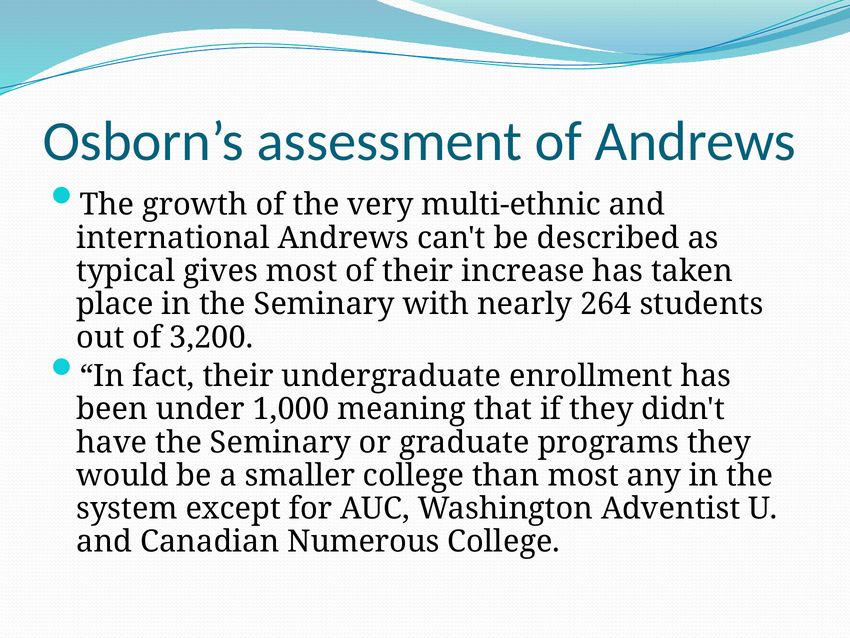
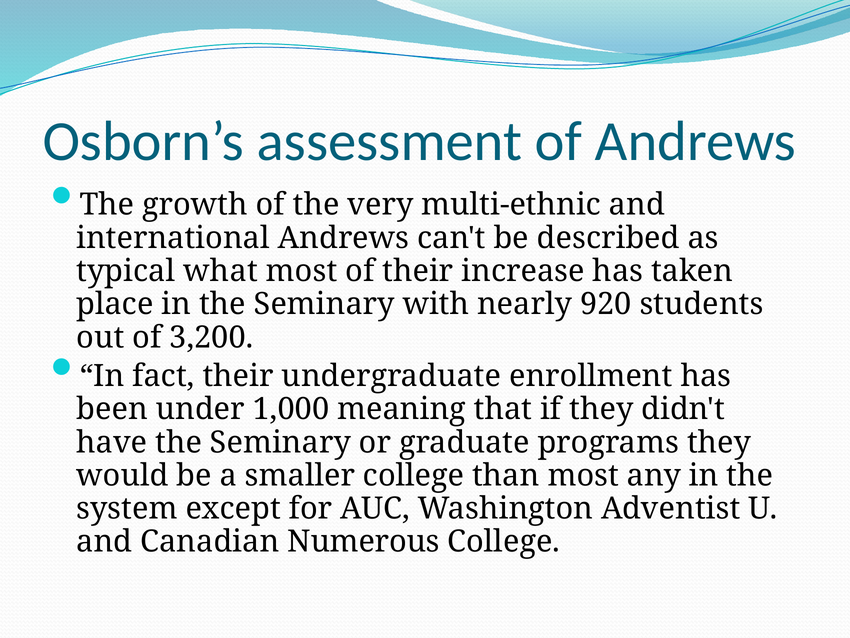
gives: gives -> what
264: 264 -> 920
